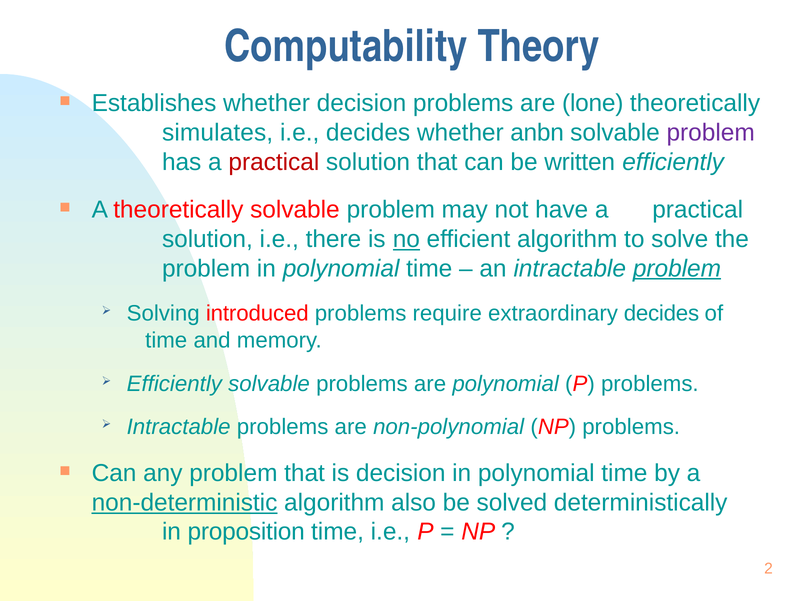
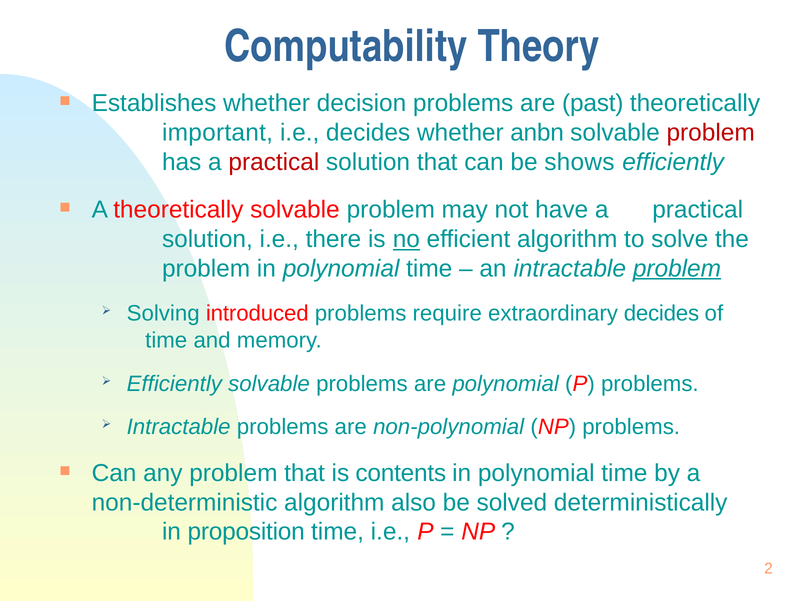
lone: lone -> past
simulates: simulates -> important
problem at (711, 133) colour: purple -> red
written: written -> shows
is decision: decision -> contents
non-deterministic underline: present -> none
